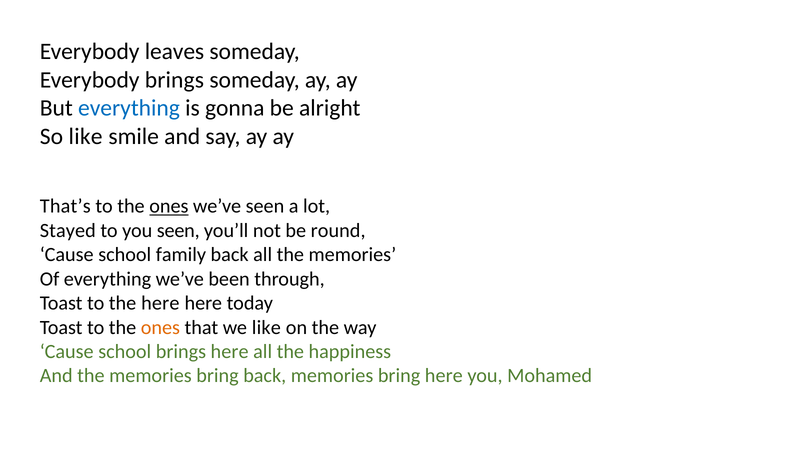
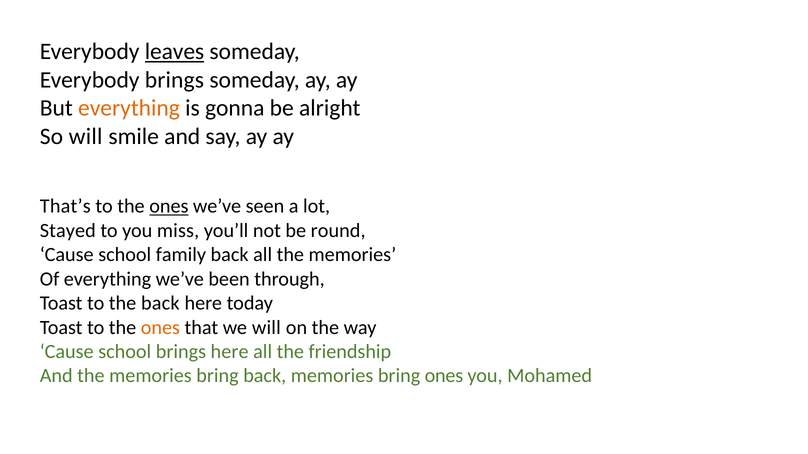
leaves underline: none -> present
everything at (129, 108) colour: blue -> orange
So like: like -> will
you seen: seen -> miss
the here: here -> back
we like: like -> will
happiness: happiness -> friendship
bring here: here -> ones
